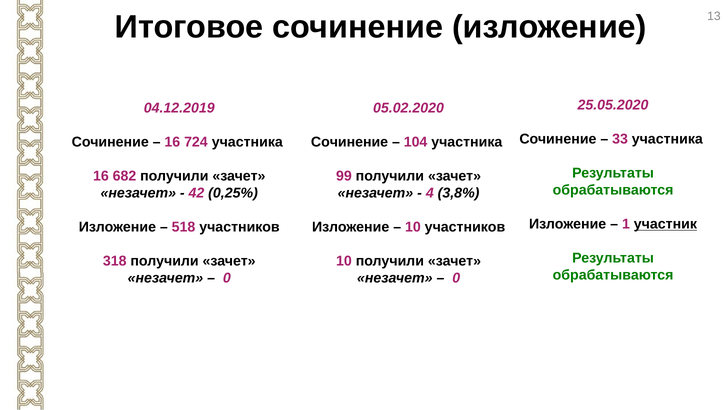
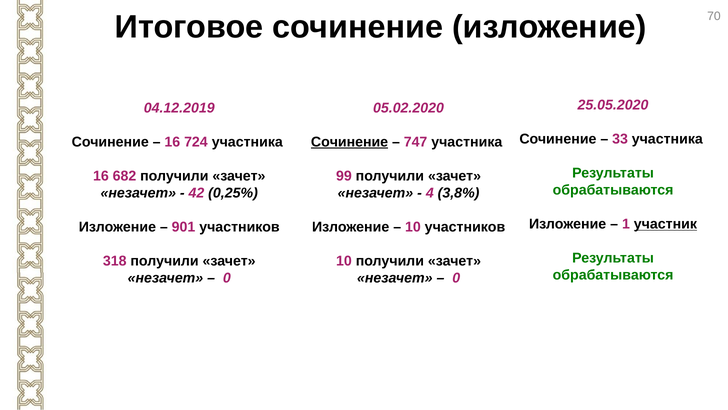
13: 13 -> 70
Сочинение at (350, 142) underline: none -> present
104: 104 -> 747
518: 518 -> 901
